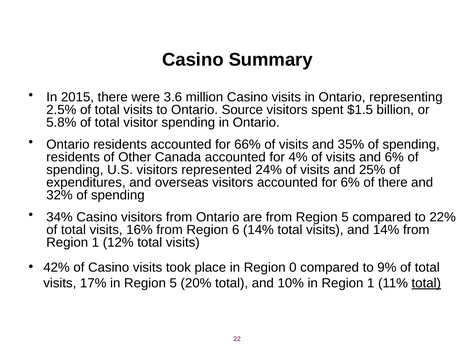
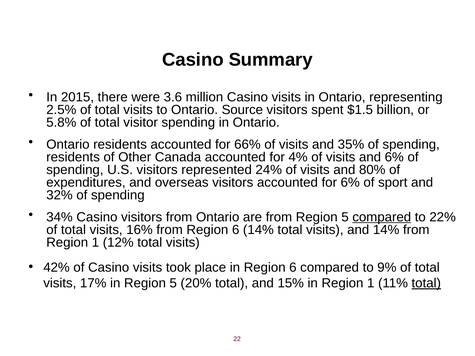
25%: 25% -> 80%
of there: there -> sport
compared at (382, 217) underline: none -> present
in Region 0: 0 -> 6
10%: 10% -> 15%
